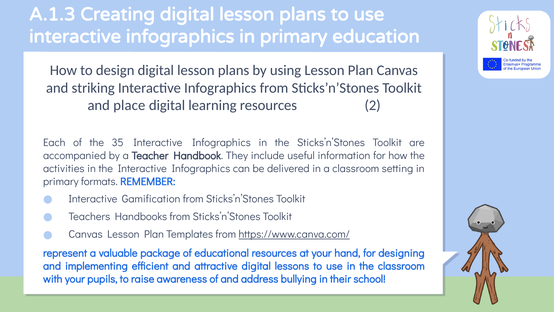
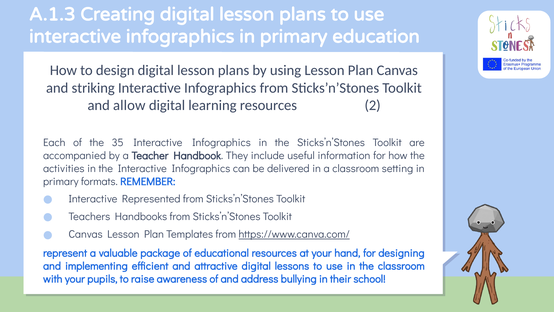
place: place -> allow
Gamification: Gamification -> Represented
